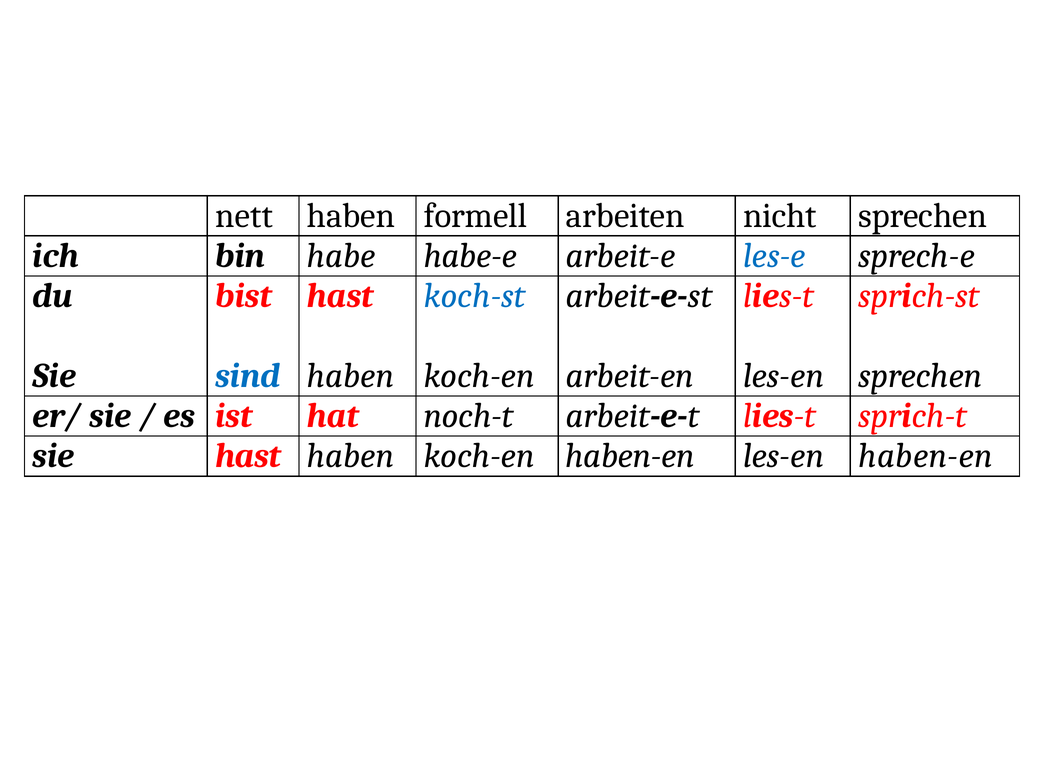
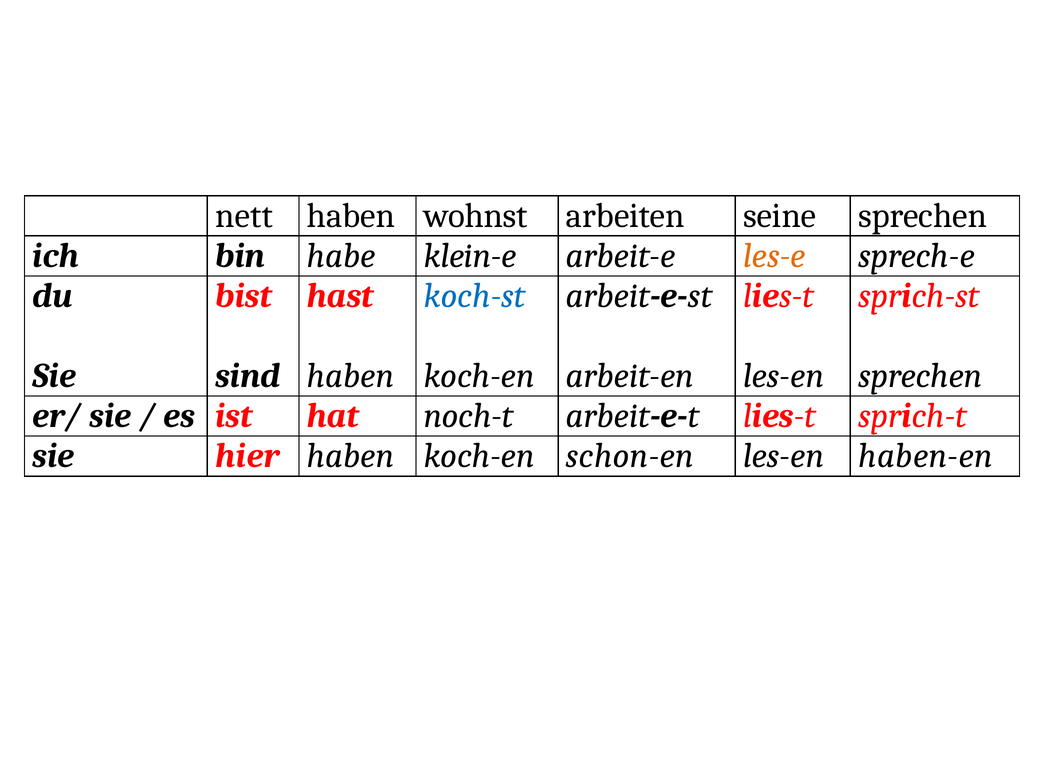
formell: formell -> wohnst
nicht: nicht -> seine
habe-e: habe-e -> klein-e
les-e colour: blue -> orange
sind colour: blue -> black
sie hast: hast -> hier
koch-en haben-en: haben-en -> schon-en
